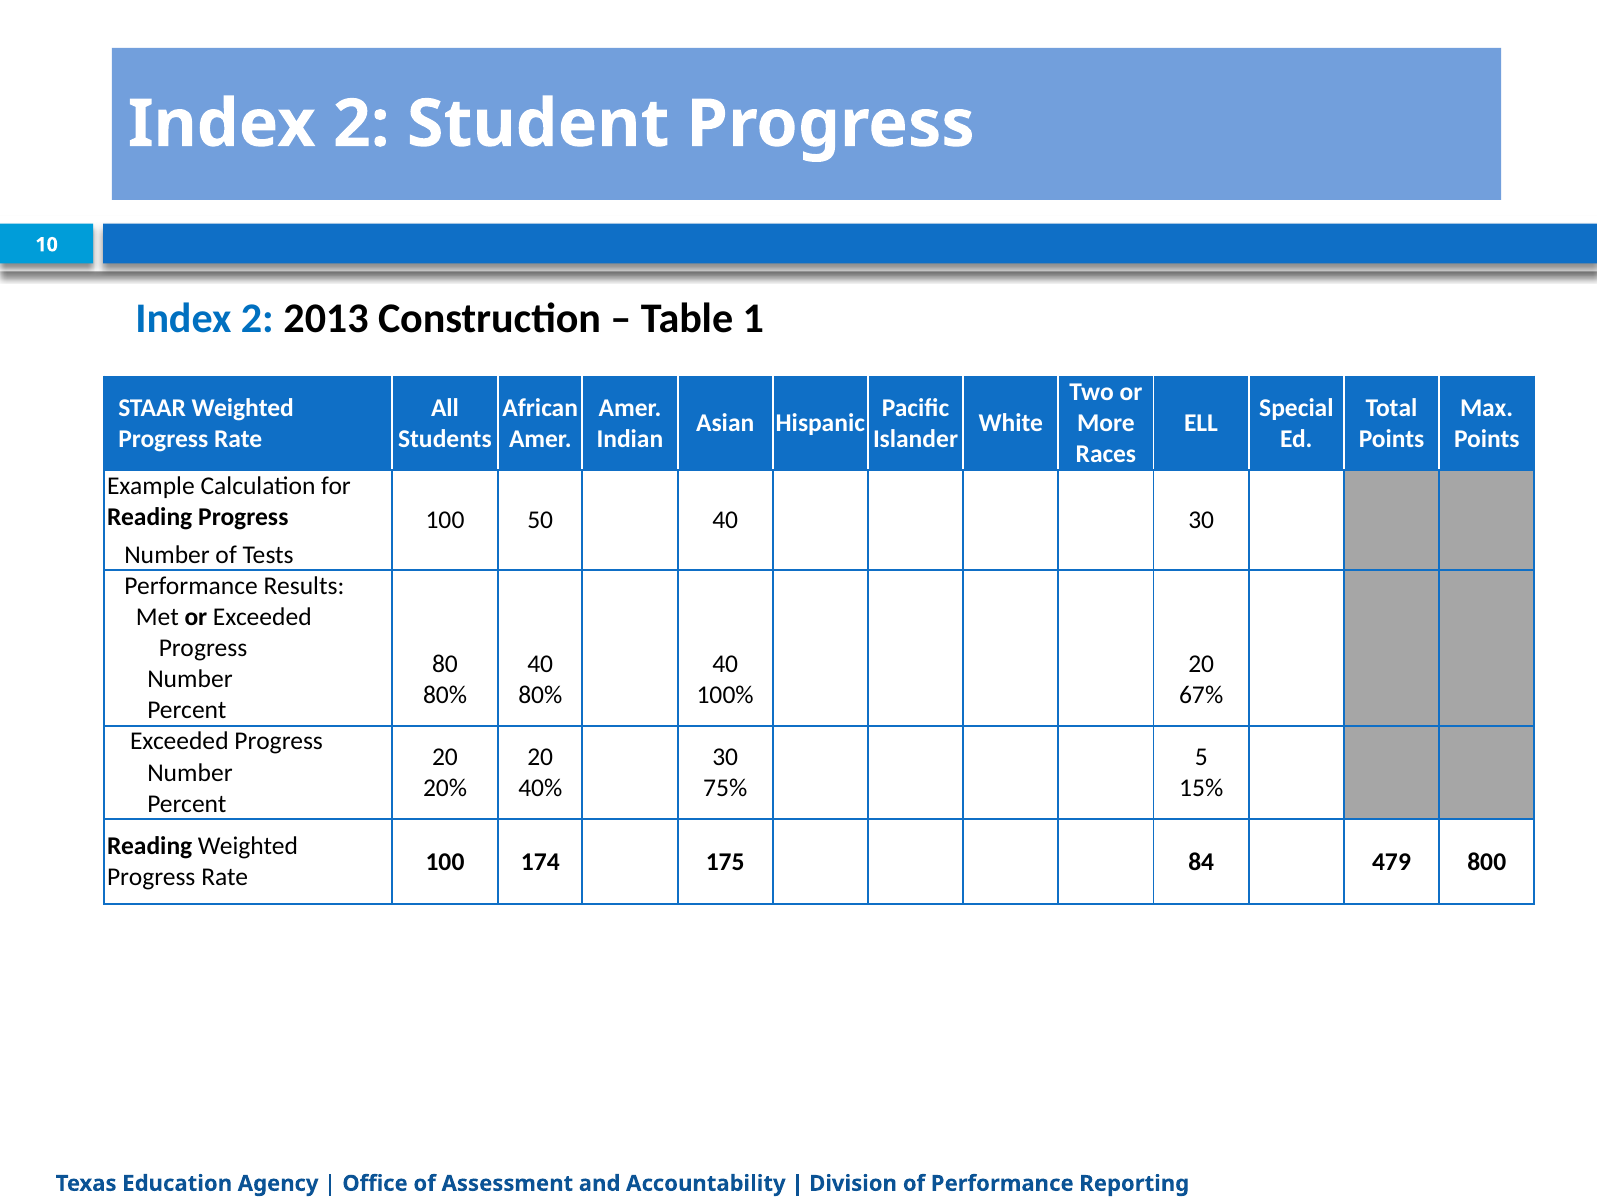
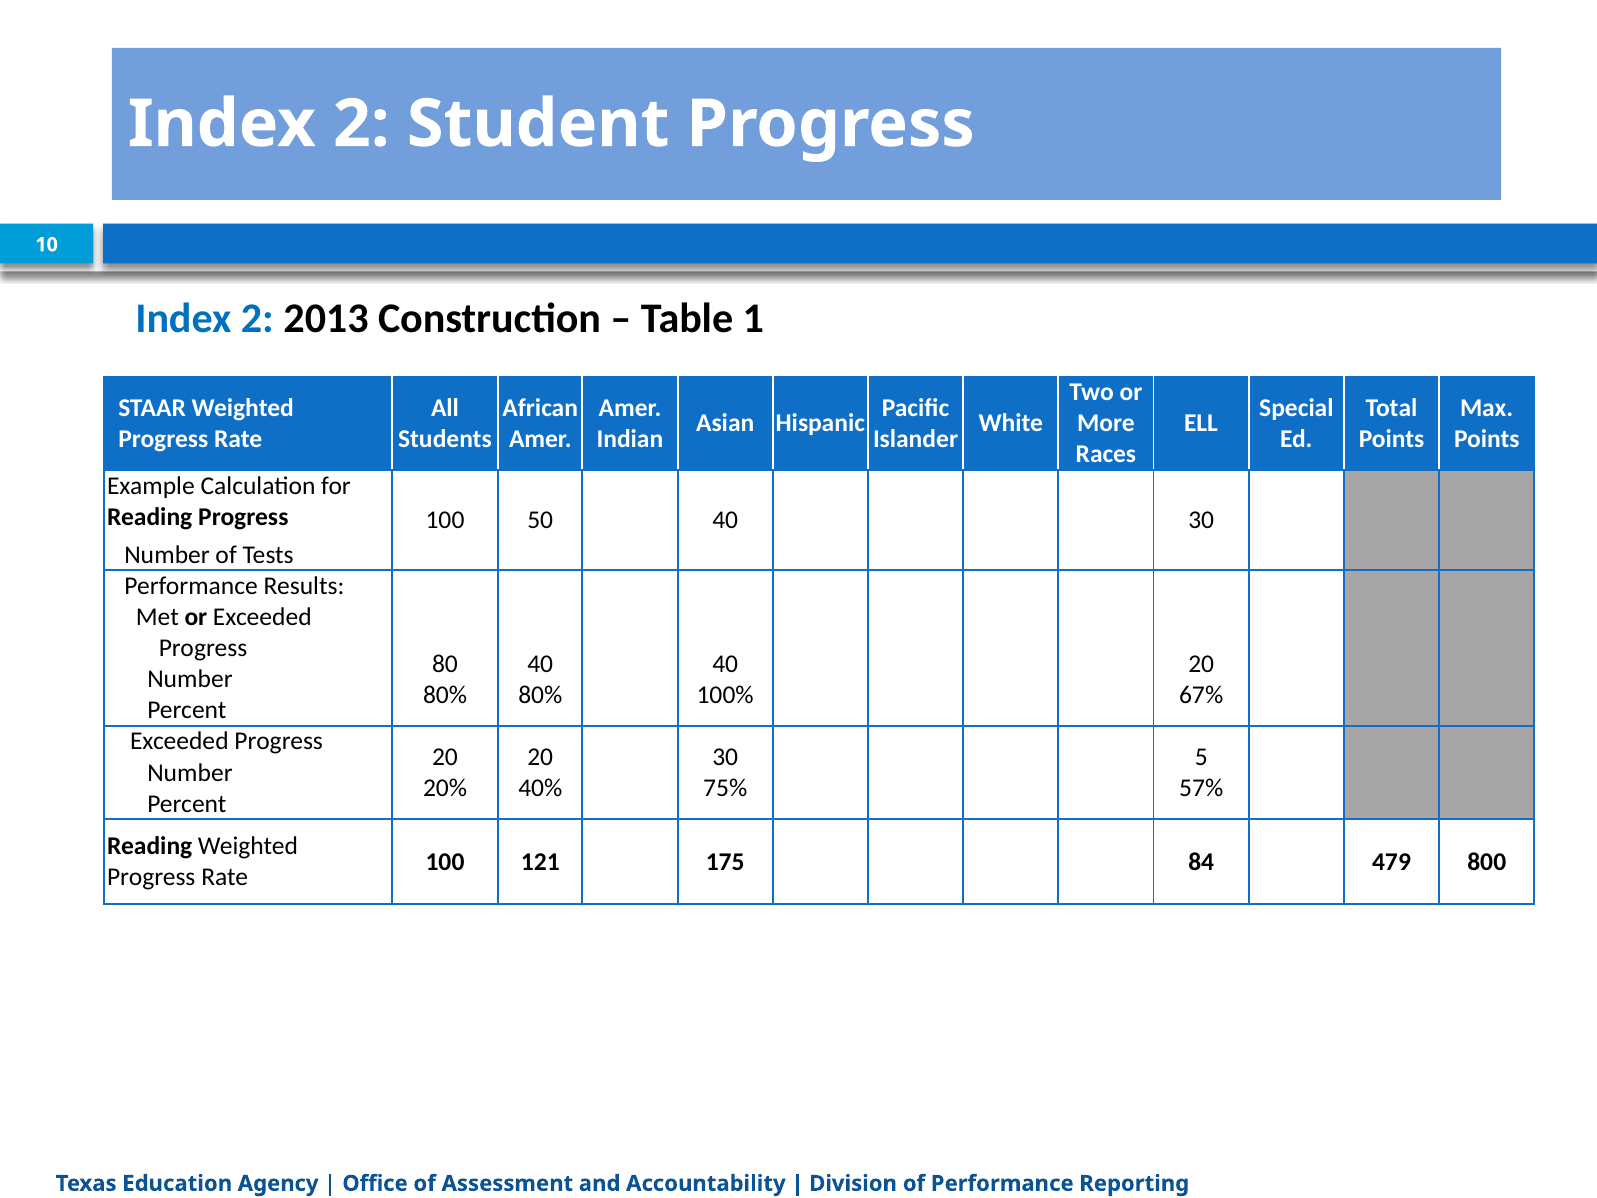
15%: 15% -> 57%
174: 174 -> 121
